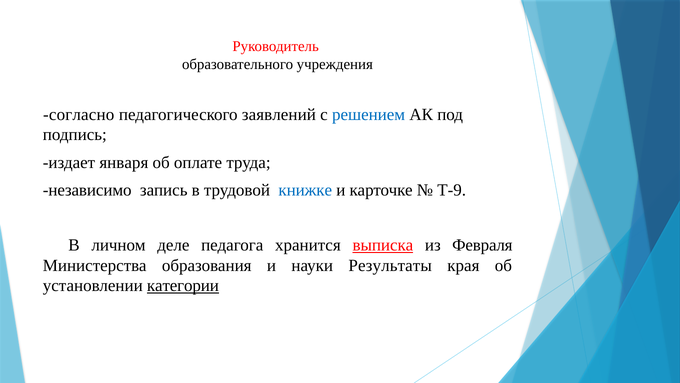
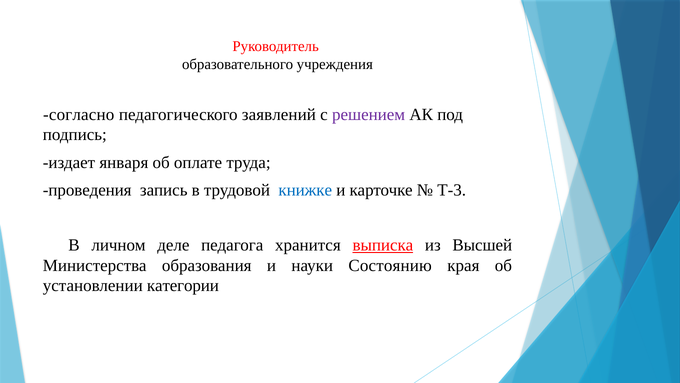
решением colour: blue -> purple
независимо: независимо -> проведения
Т-9: Т-9 -> Т-3
Февраля: Февраля -> Высшей
Результаты: Результаты -> Состоянию
категории underline: present -> none
